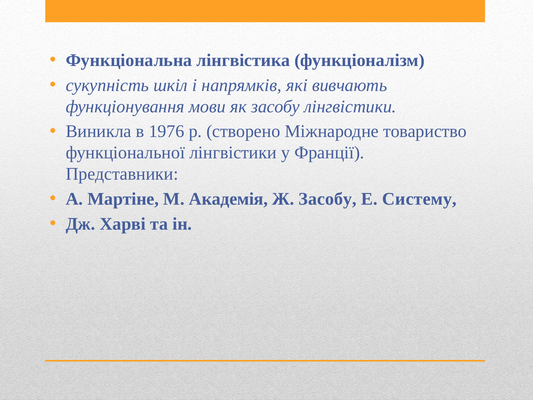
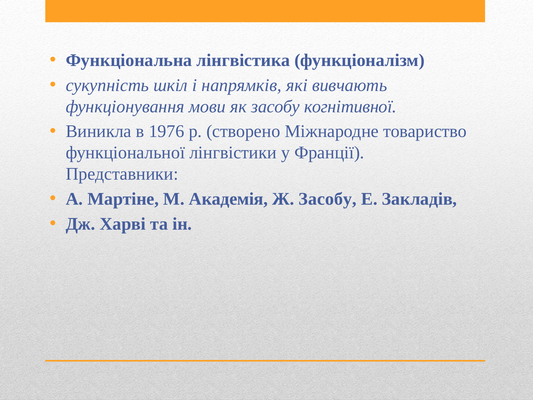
лінгвістики: лінгвістики -> когнітивної
Систему: Систему -> Закладів
